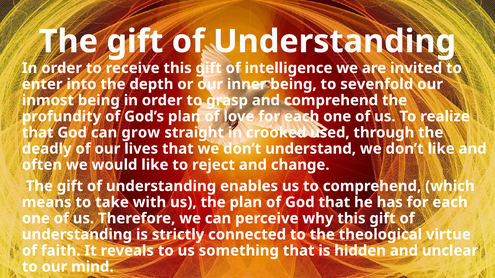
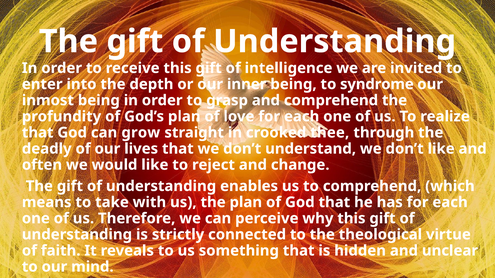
sevenfold: sevenfold -> syndrome
used: used -> thee
